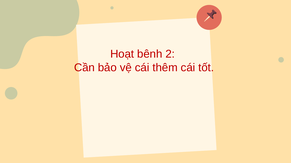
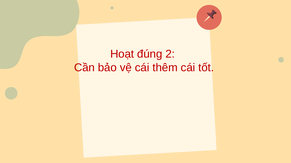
bênh: bênh -> đúng
